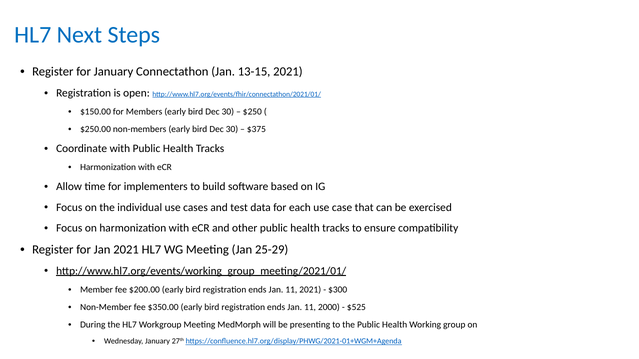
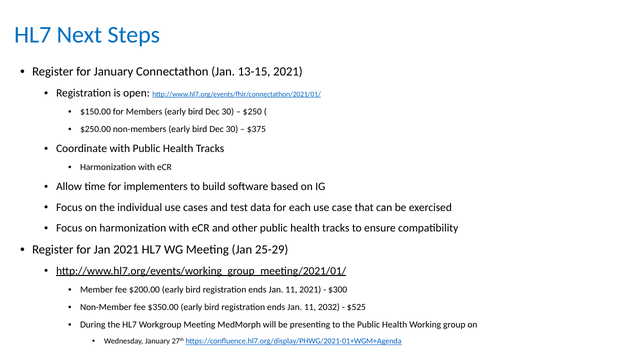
2000: 2000 -> 2032
